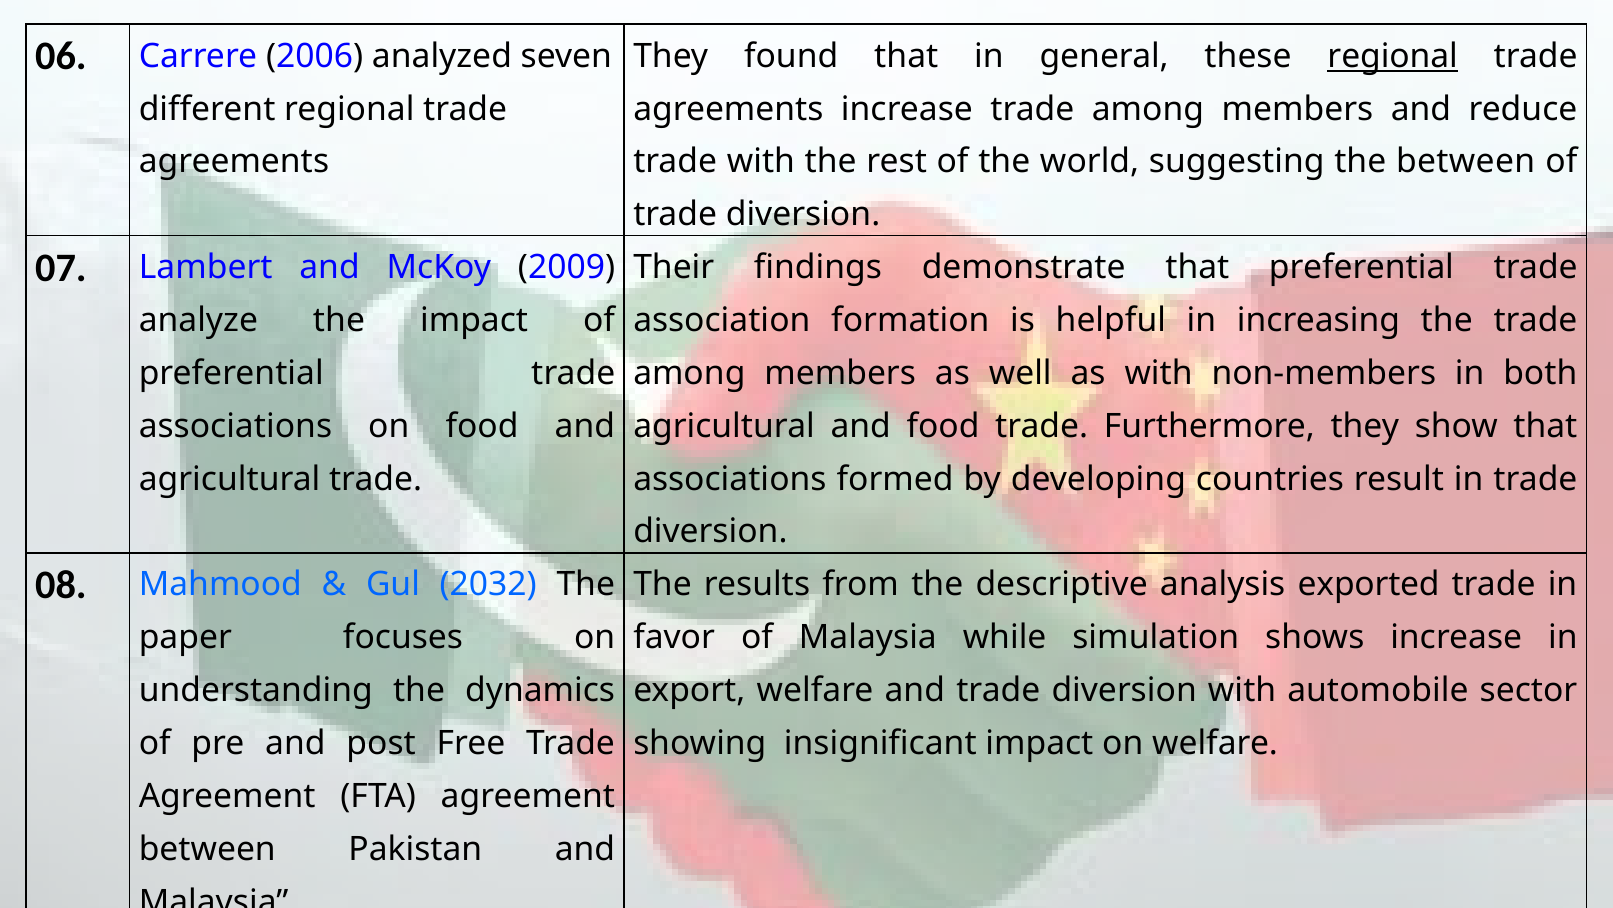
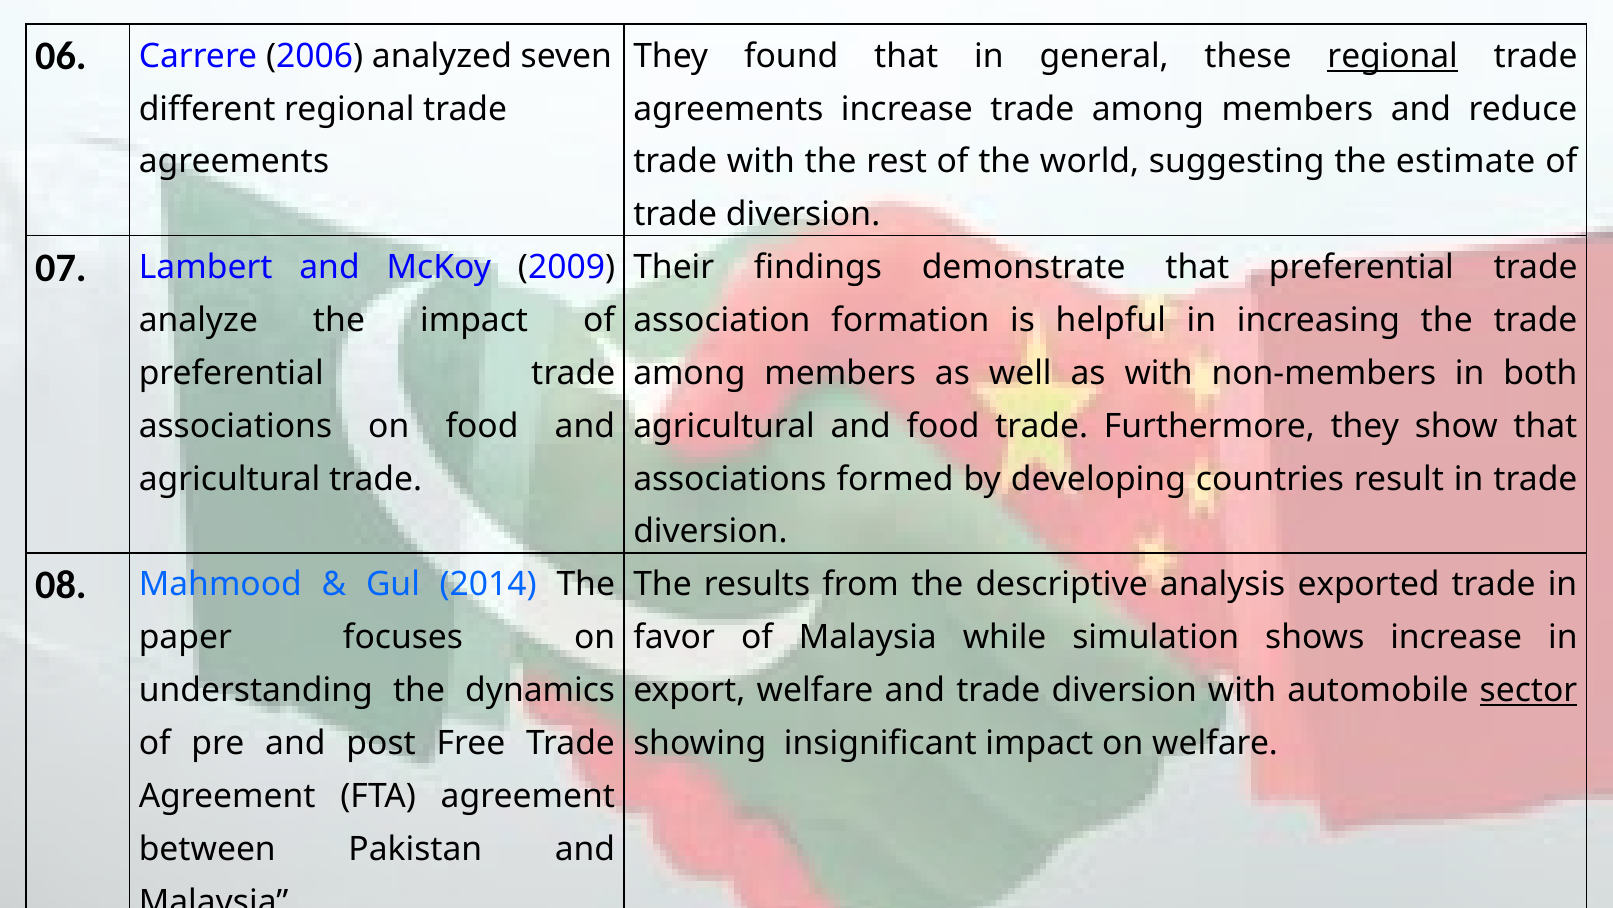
the between: between -> estimate
2032: 2032 -> 2014
sector underline: none -> present
